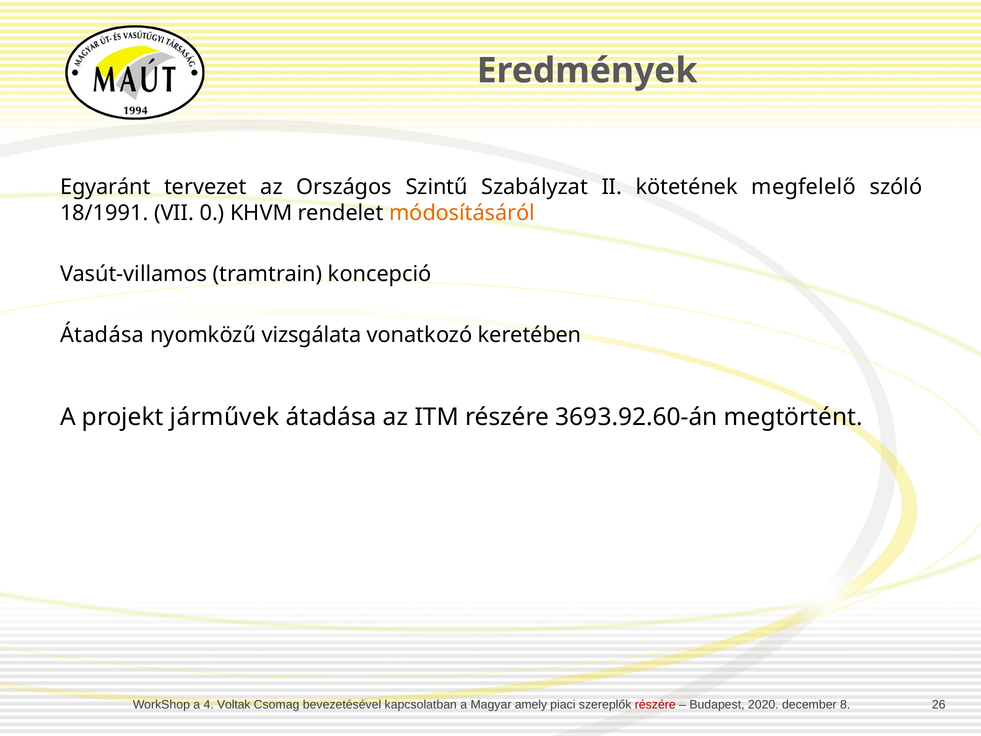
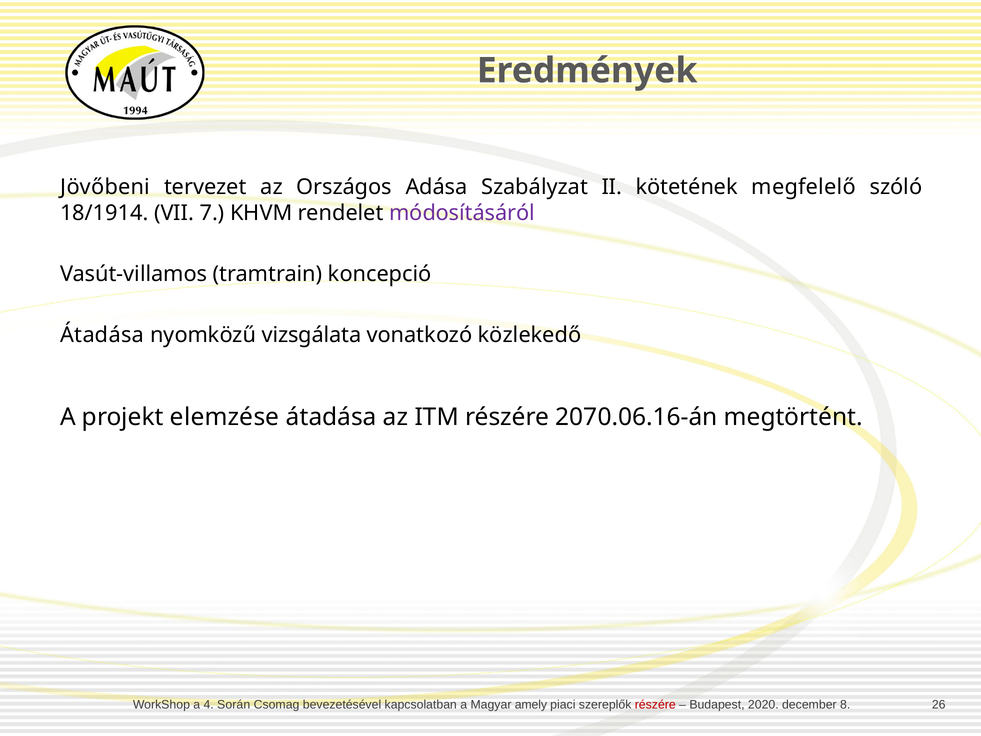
Egyaránt: Egyaránt -> Jövőbeni
Szintű: Szintű -> Adása
18/1991: 18/1991 -> 18/1914
0: 0 -> 7
módosításáról colour: orange -> purple
keretében: keretében -> közlekedő
járművek: járművek -> elemzése
3693.92.60-án: 3693.92.60-án -> 2070.06.16-án
Voltak: Voltak -> Során
